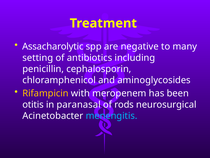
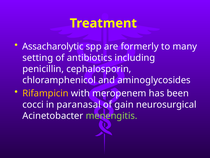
negative: negative -> formerly
otitis: otitis -> cocci
rods: rods -> gain
menengitis colour: light blue -> light green
